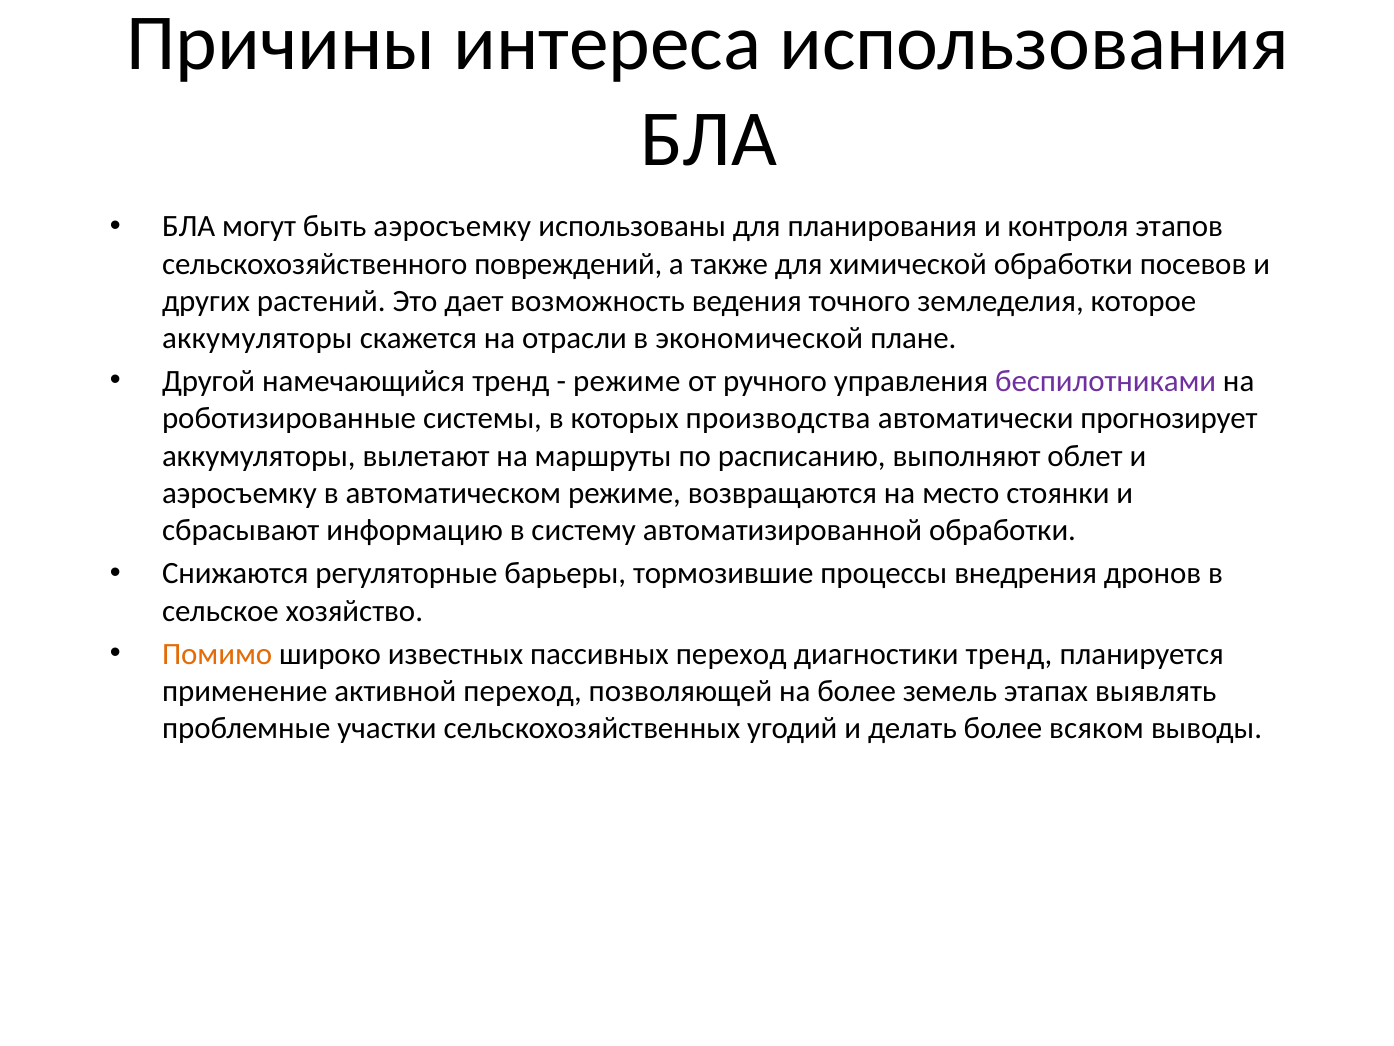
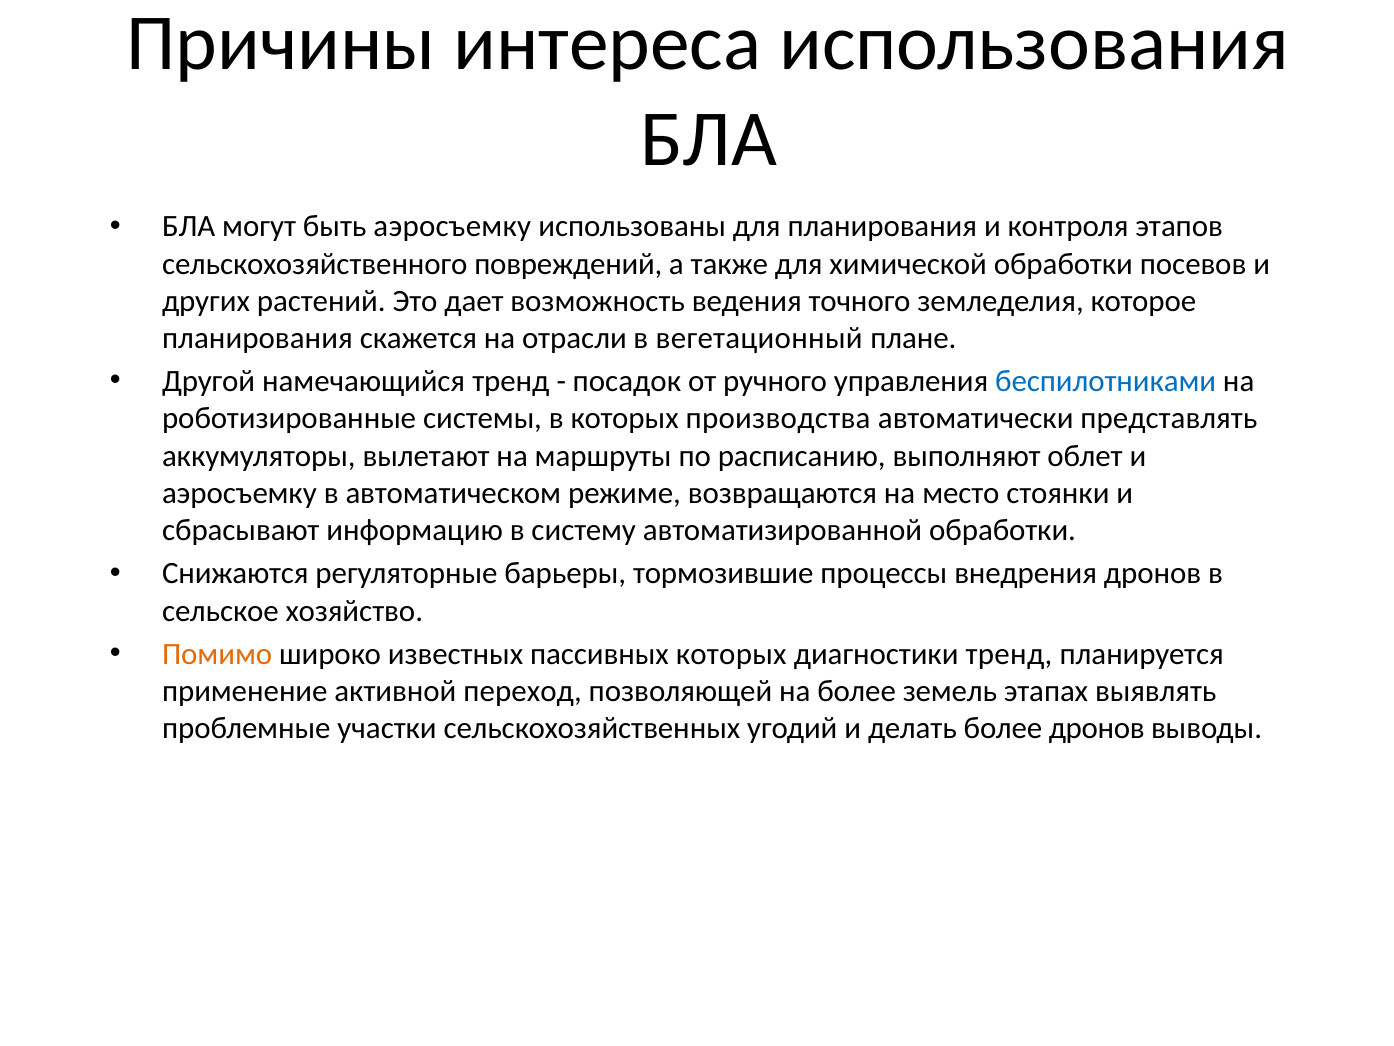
аккумуляторы at (257, 338): аккумуляторы -> планирования
экономической: экономической -> вегетационный
режиме at (627, 381): режиме -> посадок
беспилотниками colour: purple -> blue
прогнозирует: прогнозирует -> представлять
пассивных переход: переход -> которых
более всяком: всяком -> дронов
